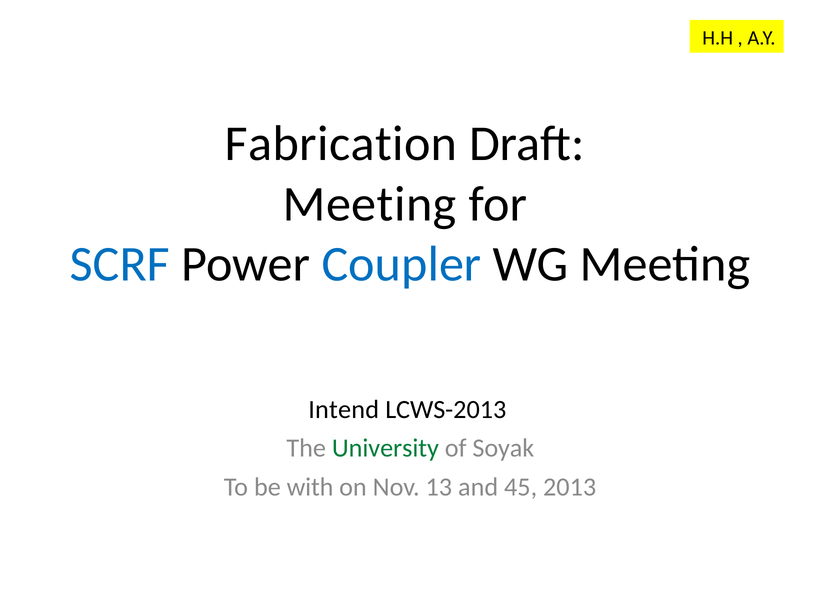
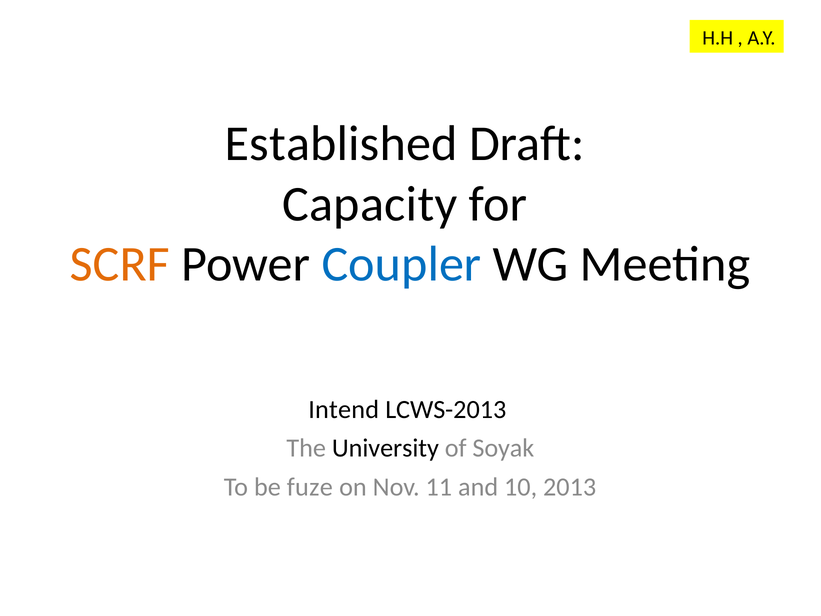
Fabrication: Fabrication -> Established
Meeting at (370, 204): Meeting -> Capacity
SCRF colour: blue -> orange
University colour: green -> black
with: with -> fuze
13: 13 -> 11
45: 45 -> 10
